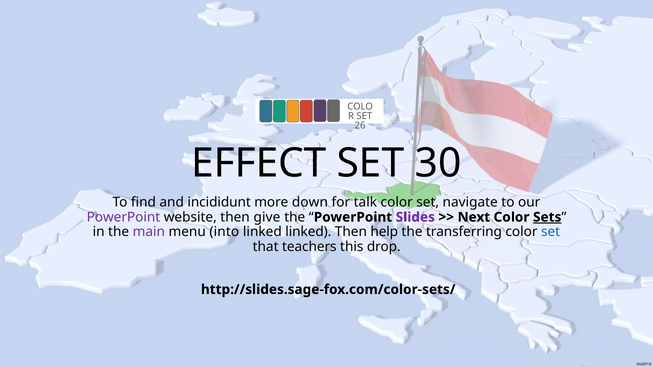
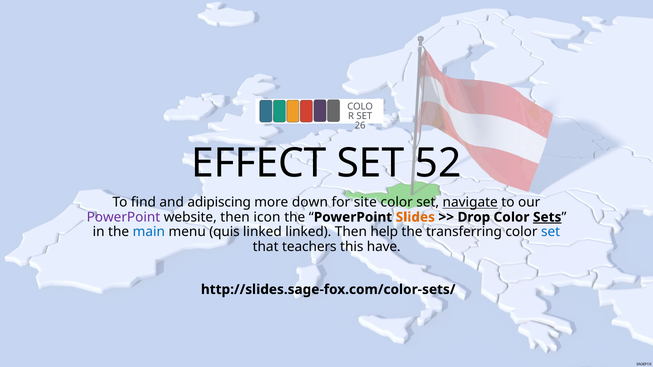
30: 30 -> 52
incididunt: incididunt -> adipiscing
talk: talk -> site
navigate underline: none -> present
give: give -> icon
Slides colour: purple -> orange
Next: Next -> Drop
main colour: purple -> blue
into: into -> quis
drop: drop -> have
